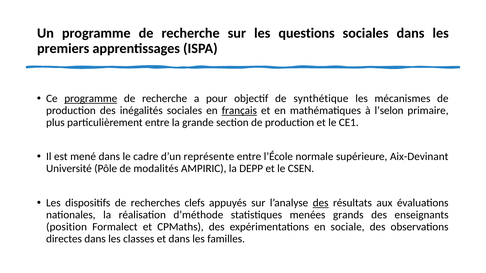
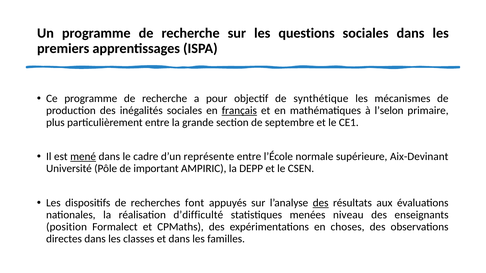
programme at (91, 99) underline: present -> none
section de production: production -> septembre
mené underline: none -> present
modalités: modalités -> important
clefs: clefs -> font
d’méthode: d’méthode -> d’difficulté
grands: grands -> niveau
sociale: sociale -> choses
